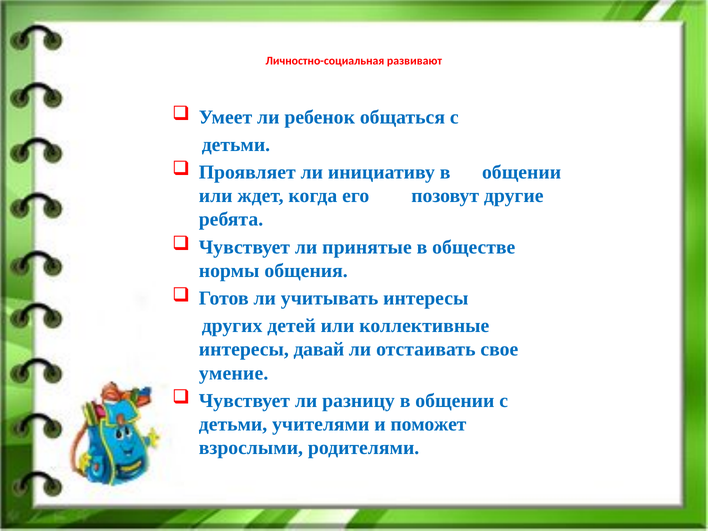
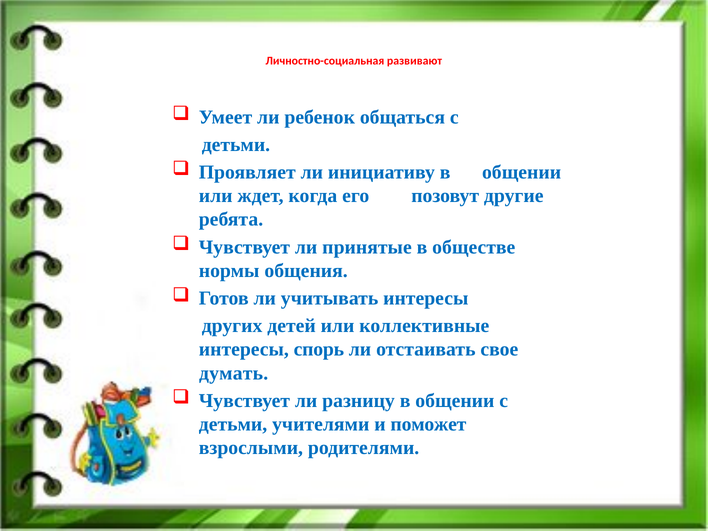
давай: давай -> спорь
умение: умение -> думать
